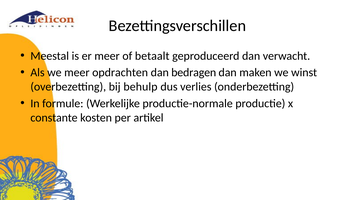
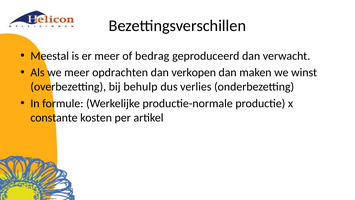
betaalt: betaalt -> bedrag
bedragen: bedragen -> verkopen
